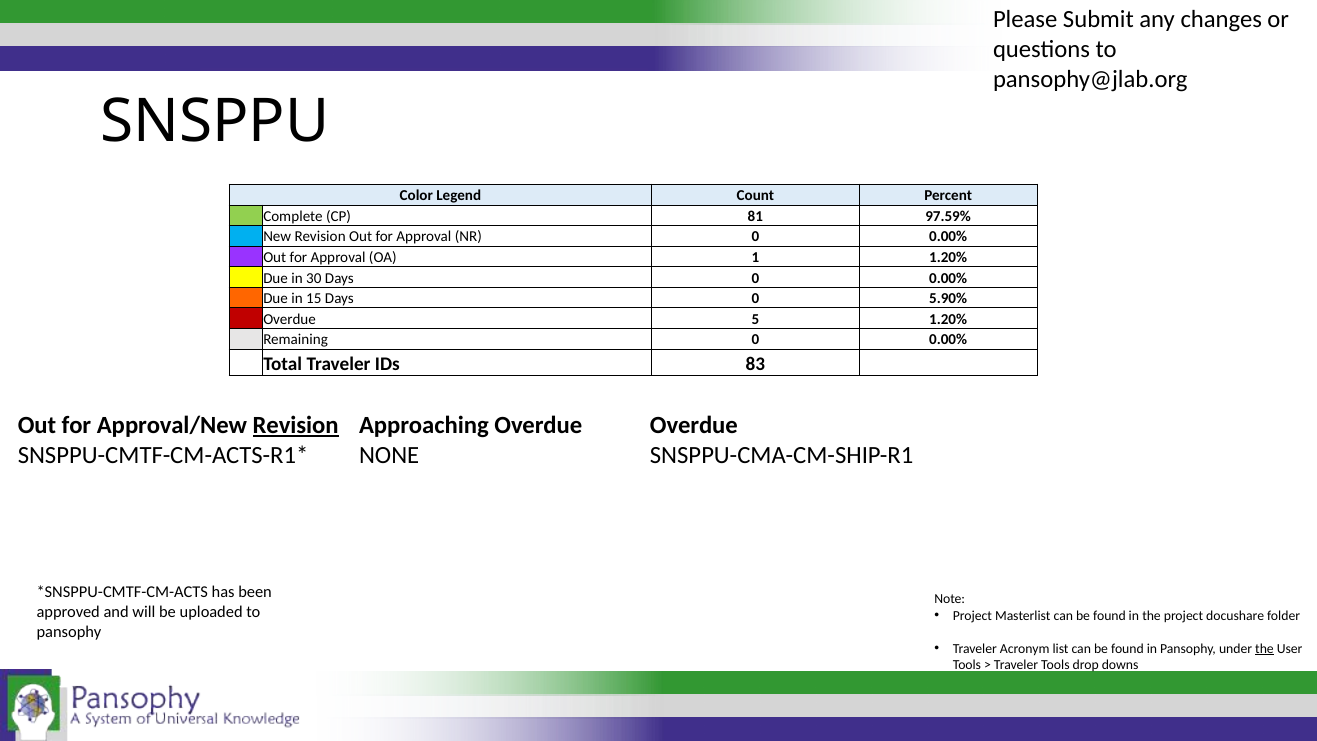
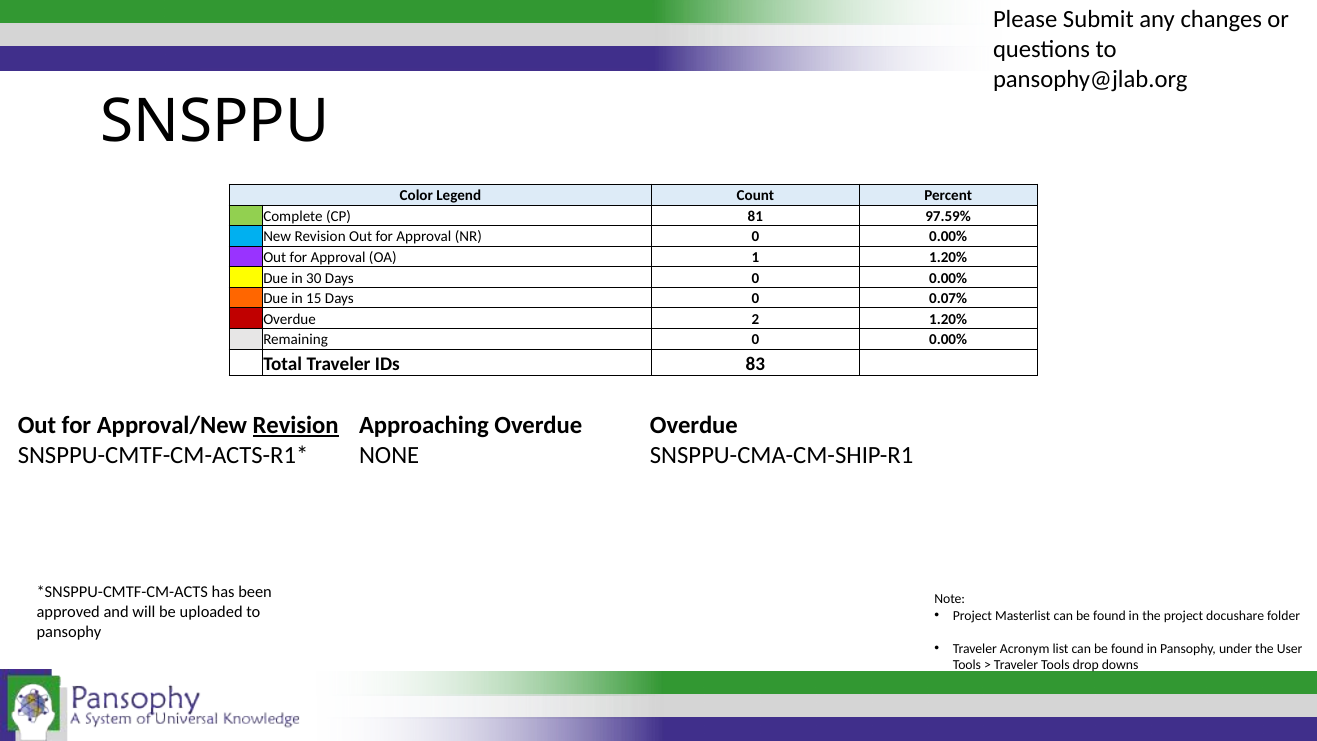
5.90%: 5.90% -> 0.07%
5: 5 -> 2
the at (1265, 649) underline: present -> none
